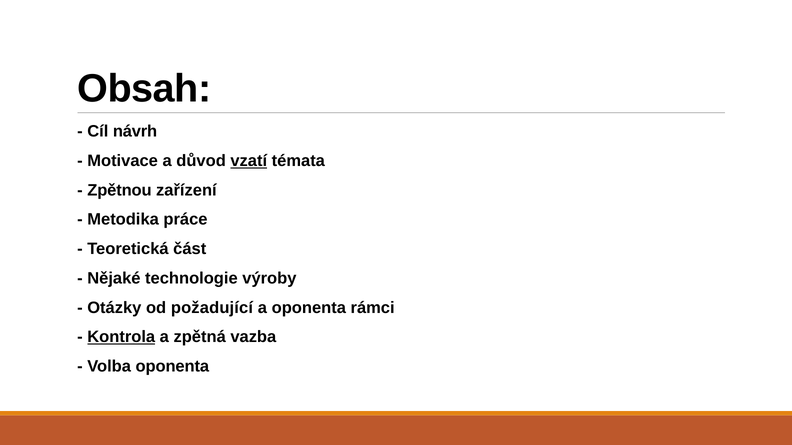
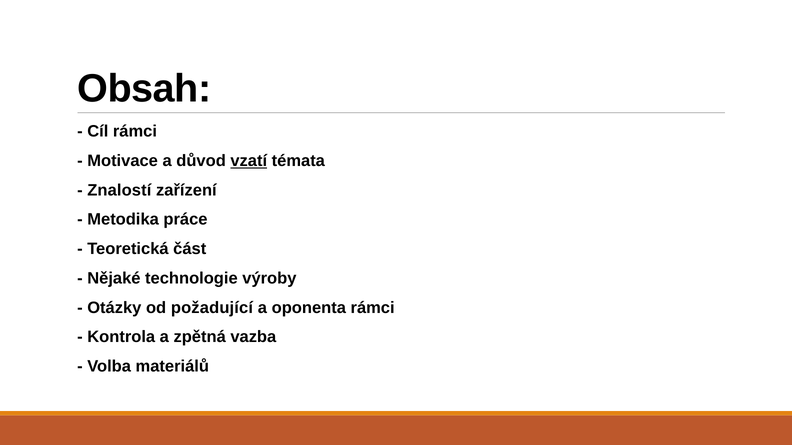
Cíl návrh: návrh -> rámci
Zpětnou: Zpětnou -> Znalostí
Kontrola underline: present -> none
Volba oponenta: oponenta -> materiálů
